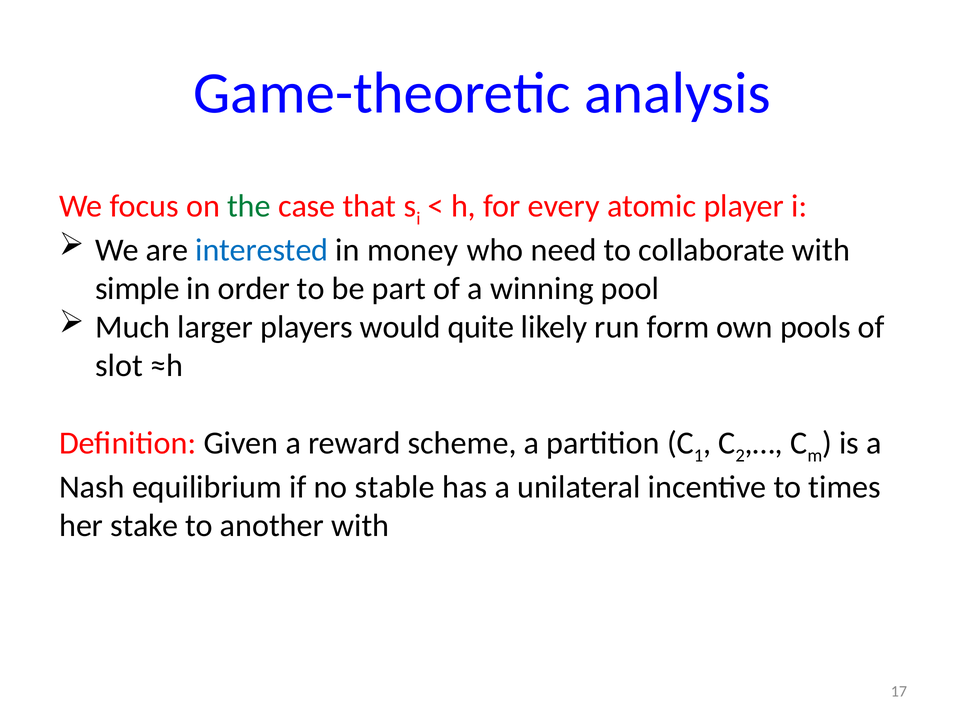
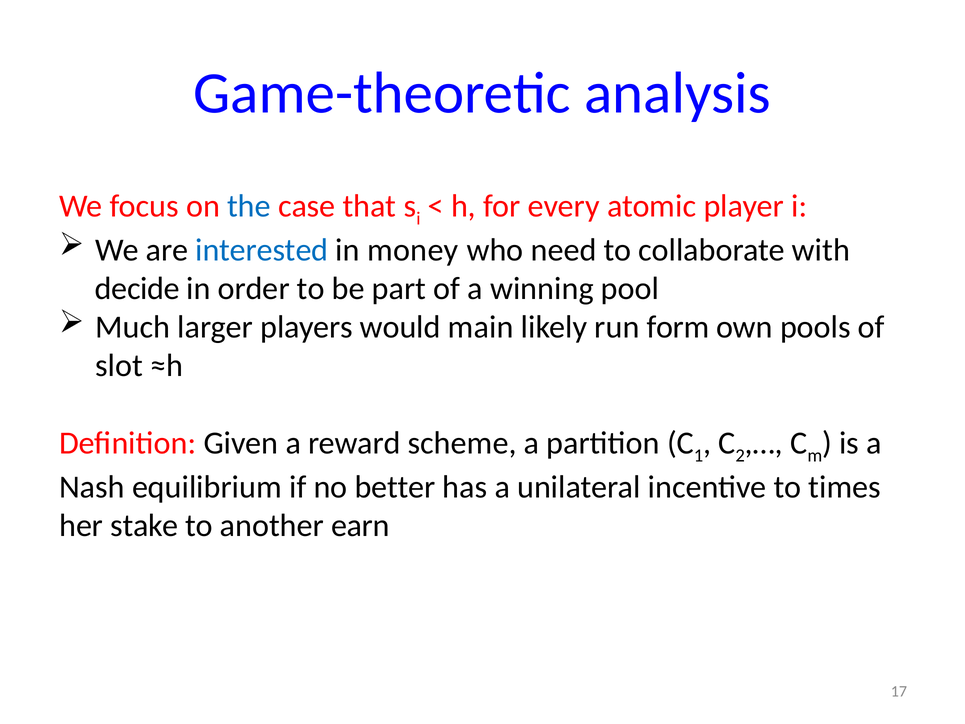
the colour: green -> blue
simple: simple -> decide
quite: quite -> main
stable: stable -> better
another with: with -> earn
